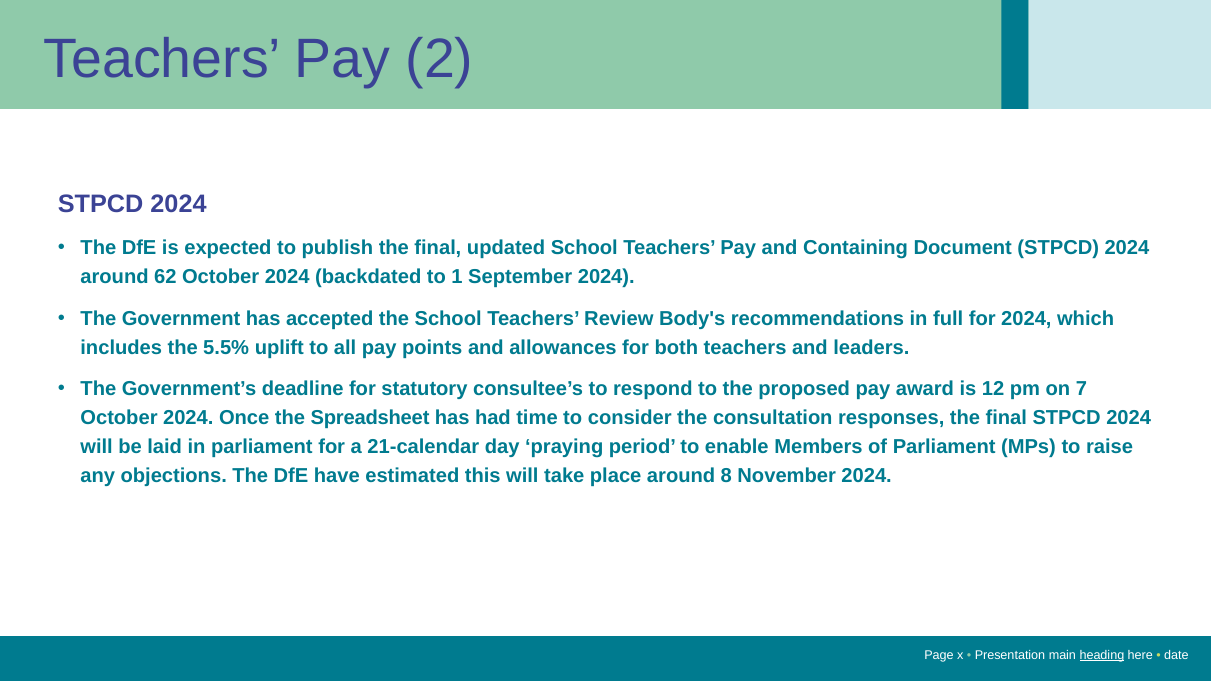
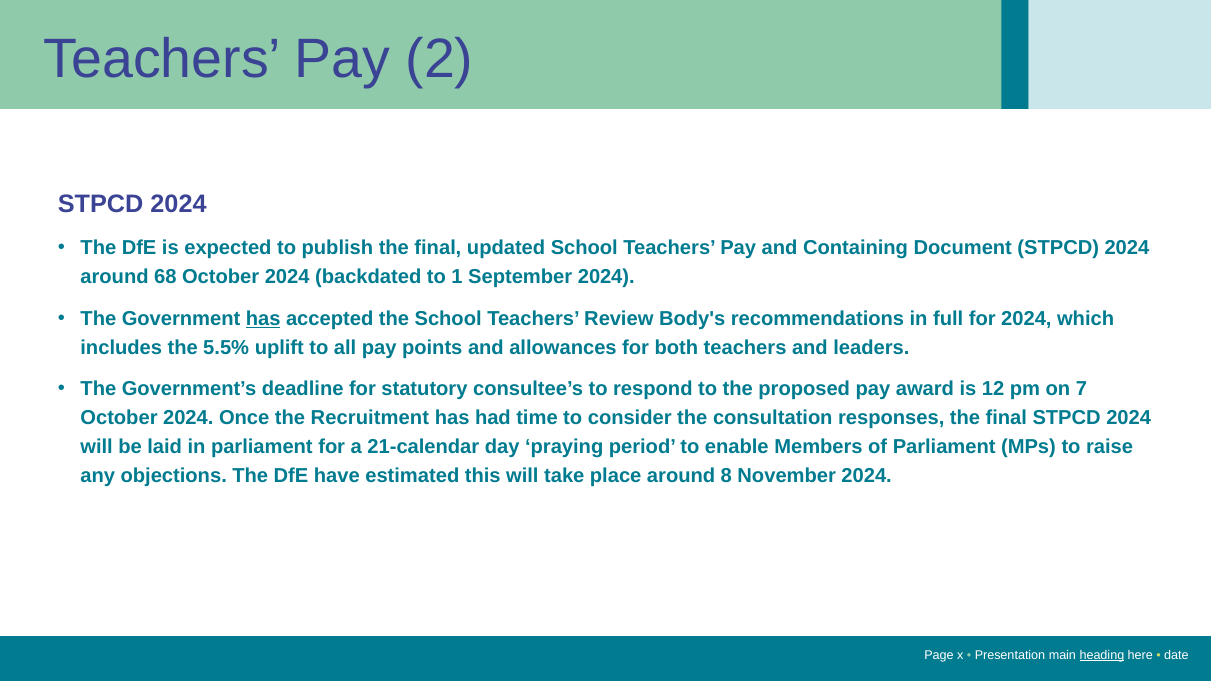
62: 62 -> 68
has at (263, 319) underline: none -> present
Spreadsheet: Spreadsheet -> Recruitment
